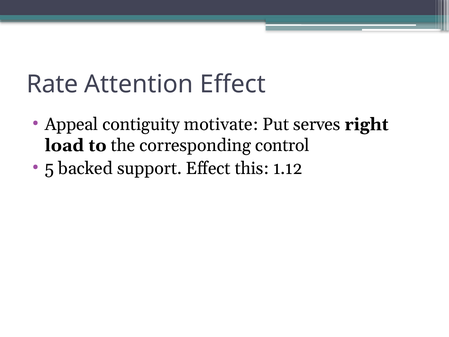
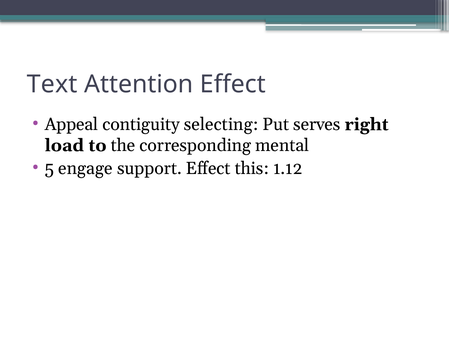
Rate: Rate -> Text
motivate: motivate -> selecting
control: control -> mental
backed: backed -> engage
